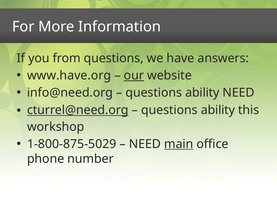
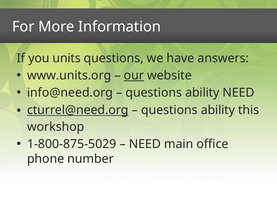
from: from -> units
www.have.org: www.have.org -> www.units.org
main underline: present -> none
